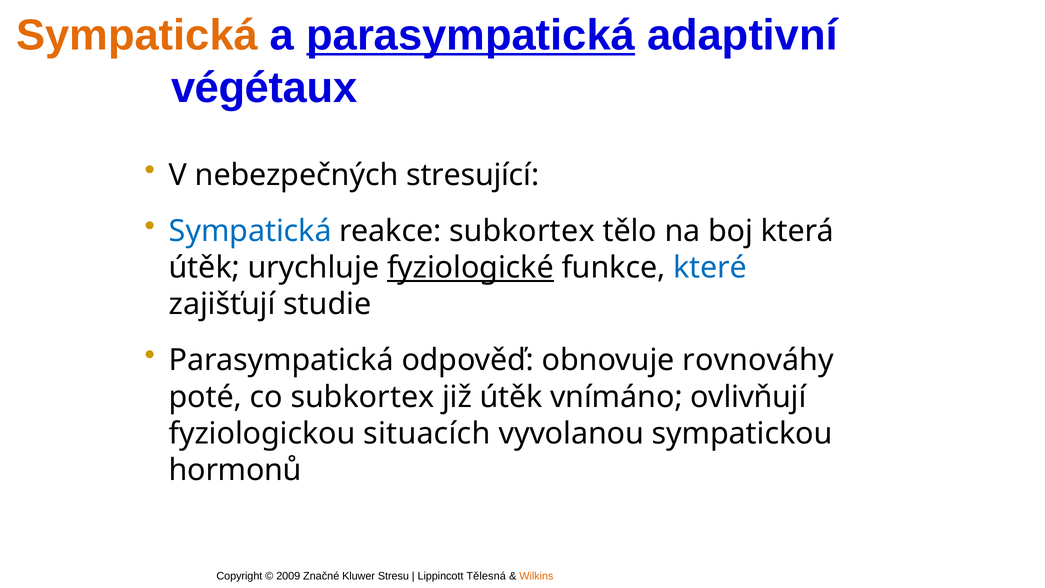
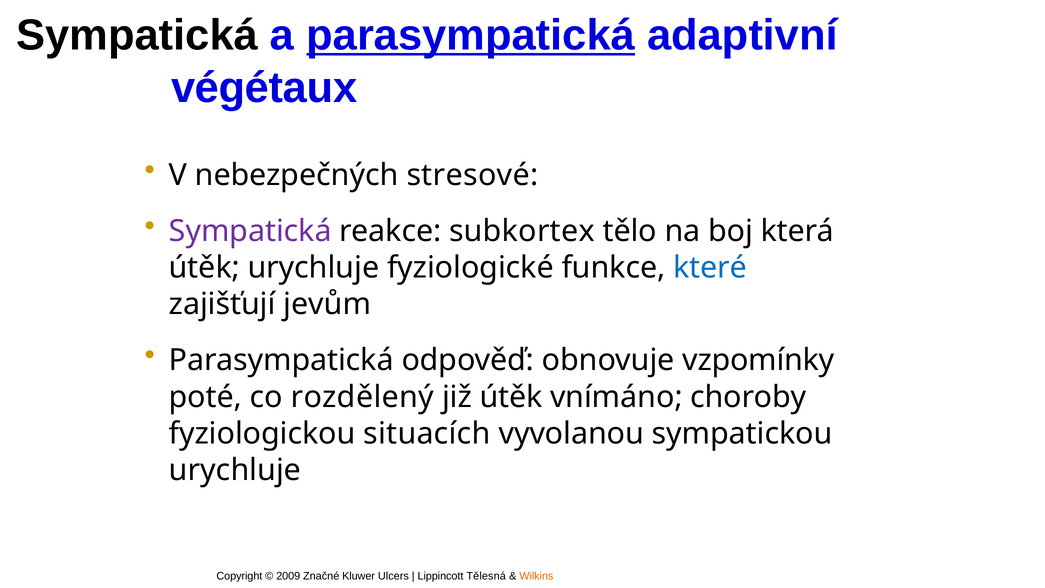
Sympatická at (137, 36) colour: orange -> black
stresující: stresující -> stresové
Sympatická at (250, 231) colour: blue -> purple
fyziologické underline: present -> none
studie: studie -> jevům
rovnováhy: rovnováhy -> vzpomínky
co subkortex: subkortex -> rozdělený
ovlivňují: ovlivňují -> choroby
hormonů at (235, 470): hormonů -> urychluje
Stresu: Stresu -> Ulcers
